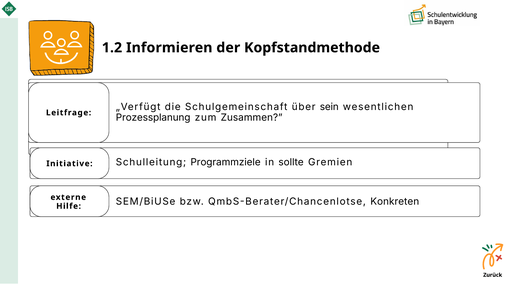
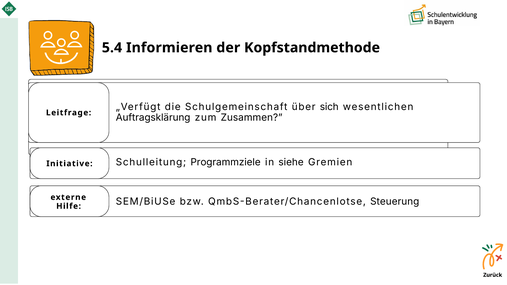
1.2: 1.2 -> 5.4
sein: sein -> sich
Prozessplanung: Prozessplanung -> Auftragsklärung
sollte: sollte -> siehe
Konkreten: Konkreten -> Steuerung
